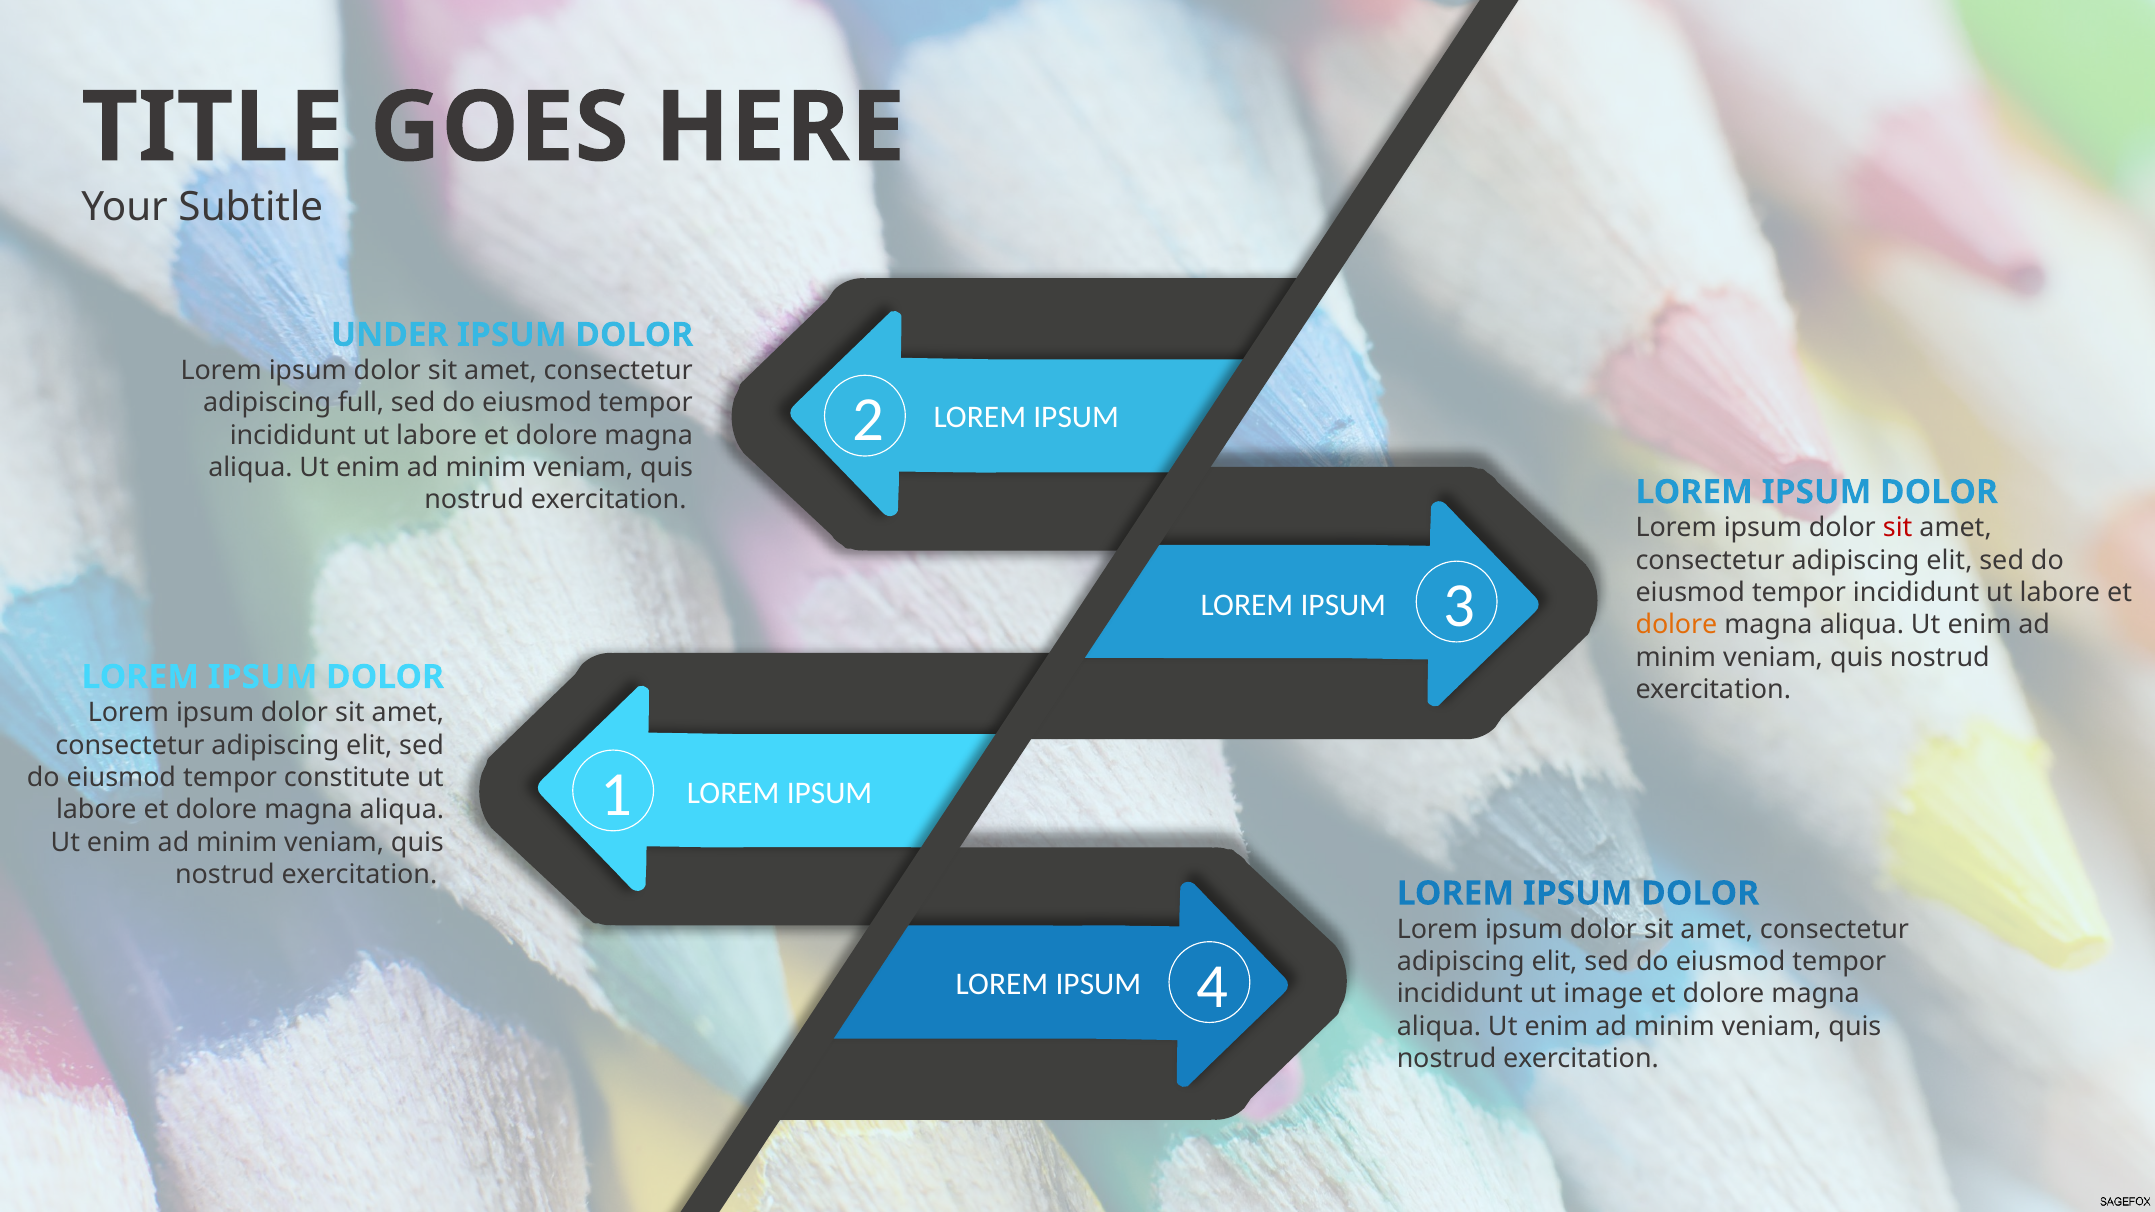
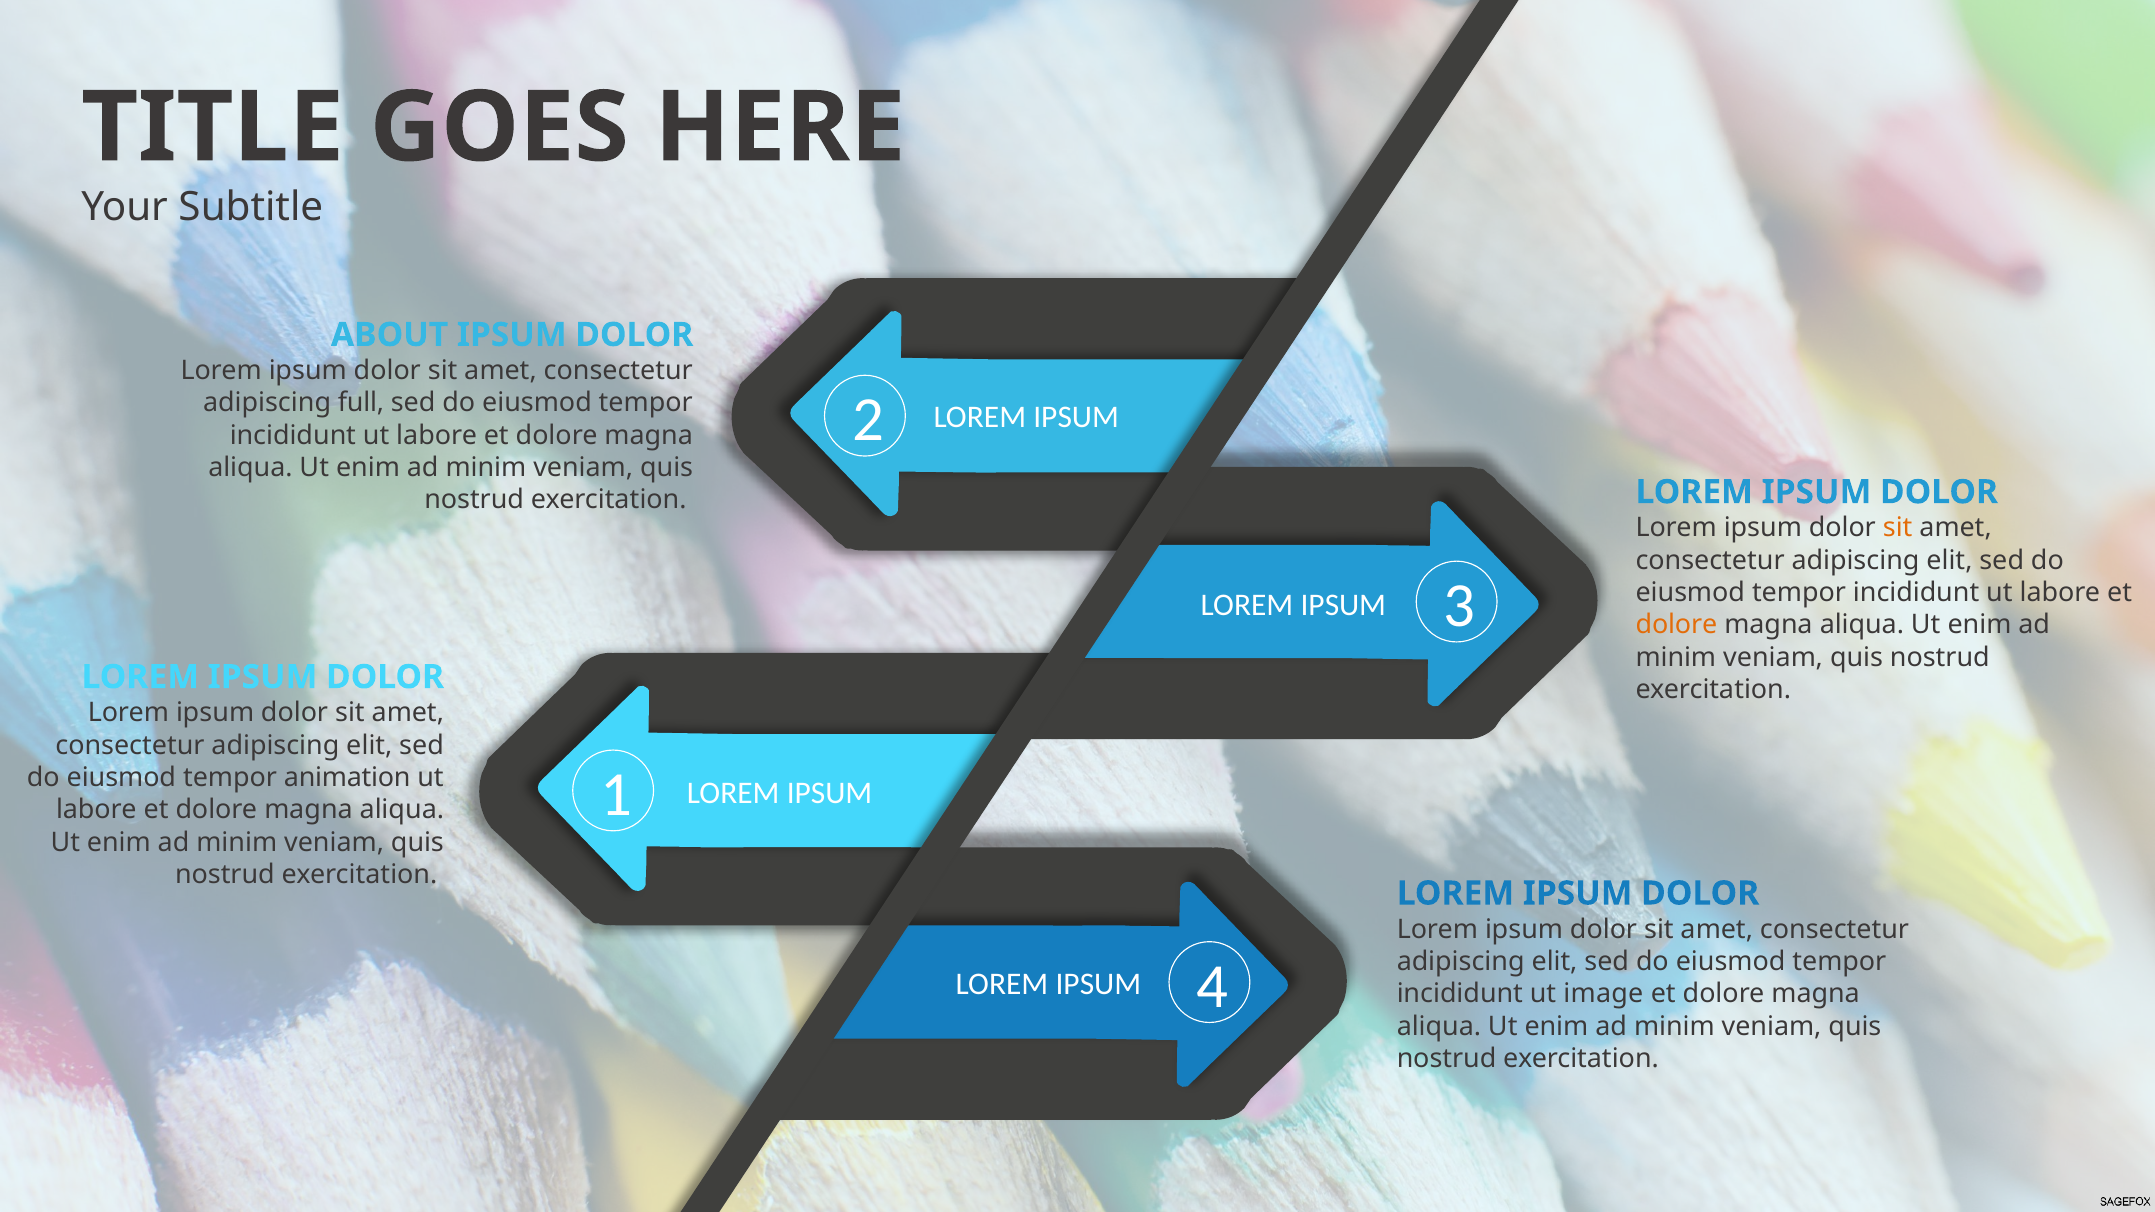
UNDER: UNDER -> ABOUT
sit at (1898, 528) colour: red -> orange
constitute: constitute -> animation
